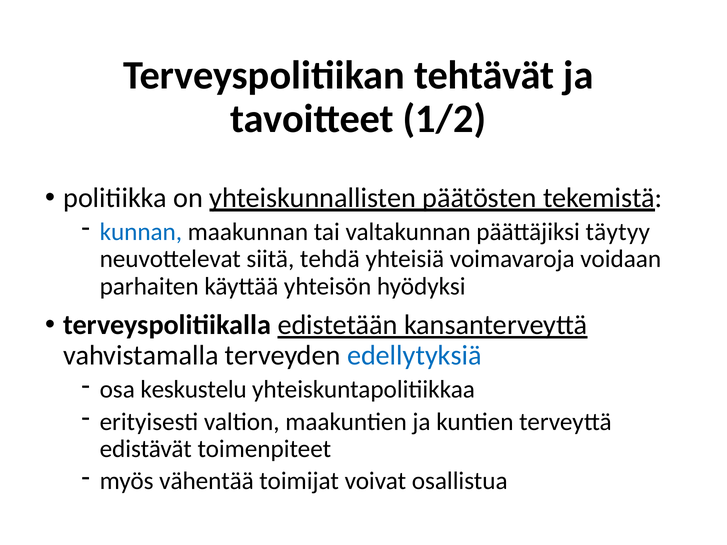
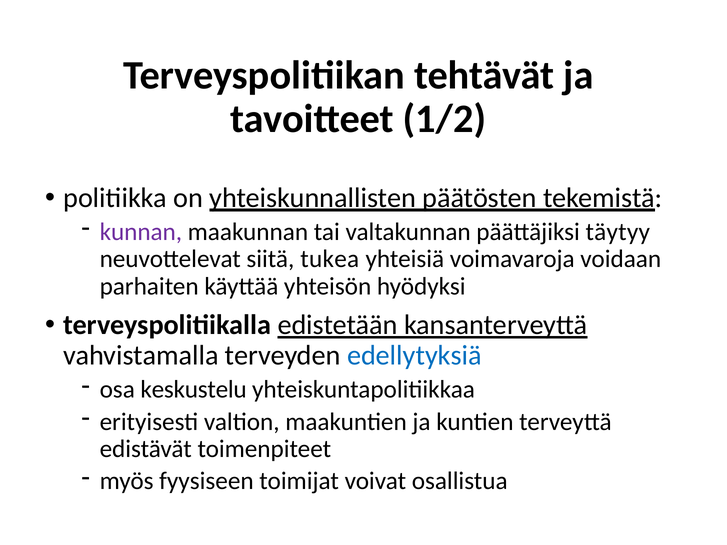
kunnan colour: blue -> purple
tehdä: tehdä -> tukea
vähentää: vähentää -> fyysiseen
